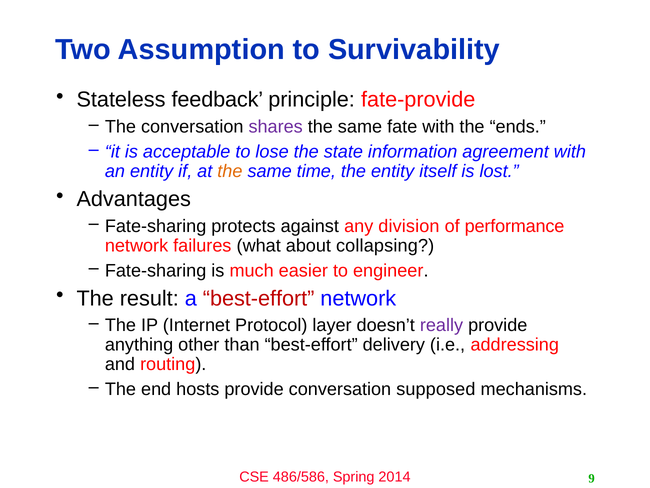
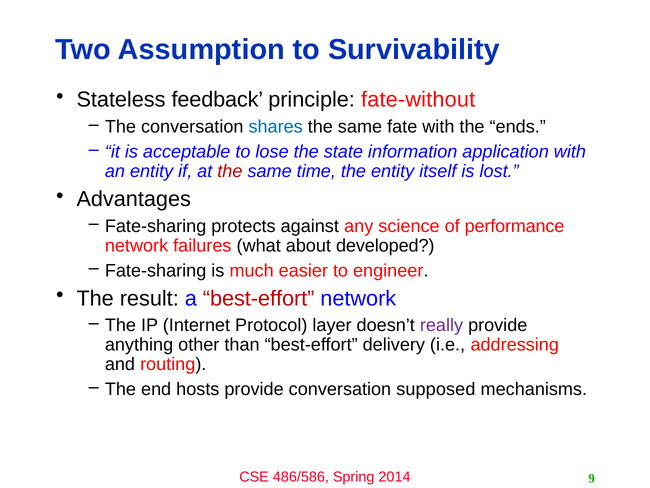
fate-provide: fate-provide -> fate-without
shares colour: purple -> blue
agreement: agreement -> application
the at (230, 171) colour: orange -> red
division: division -> science
collapsing: collapsing -> developed
